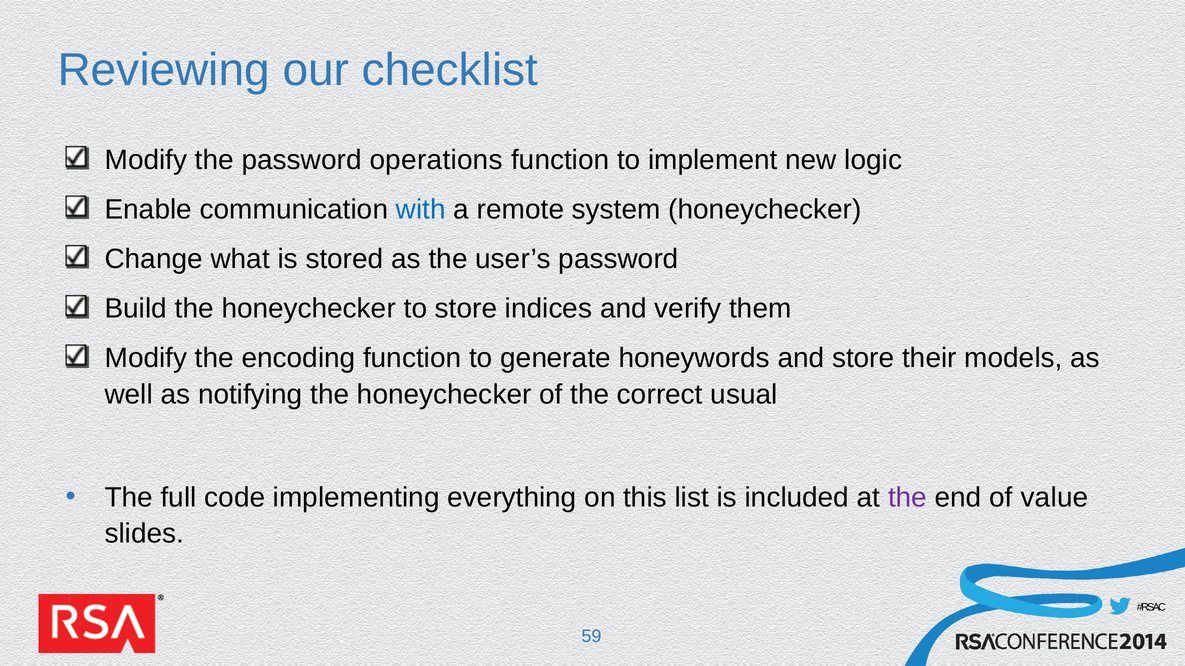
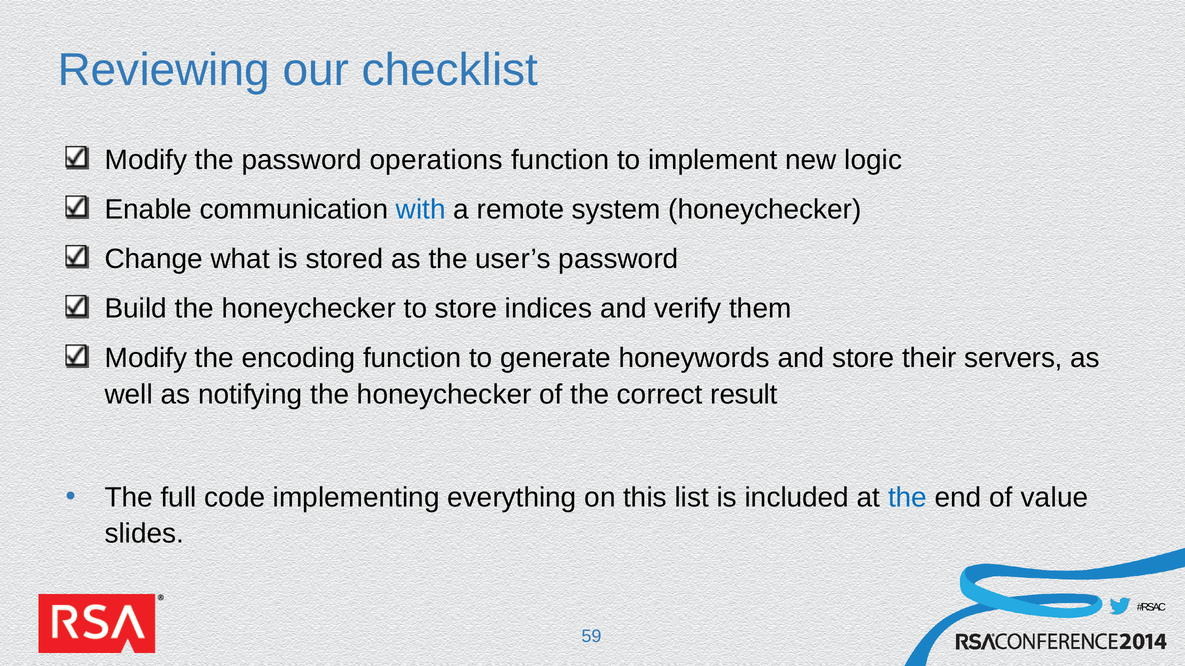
models: models -> servers
usual: usual -> result
the at (907, 498) colour: purple -> blue
